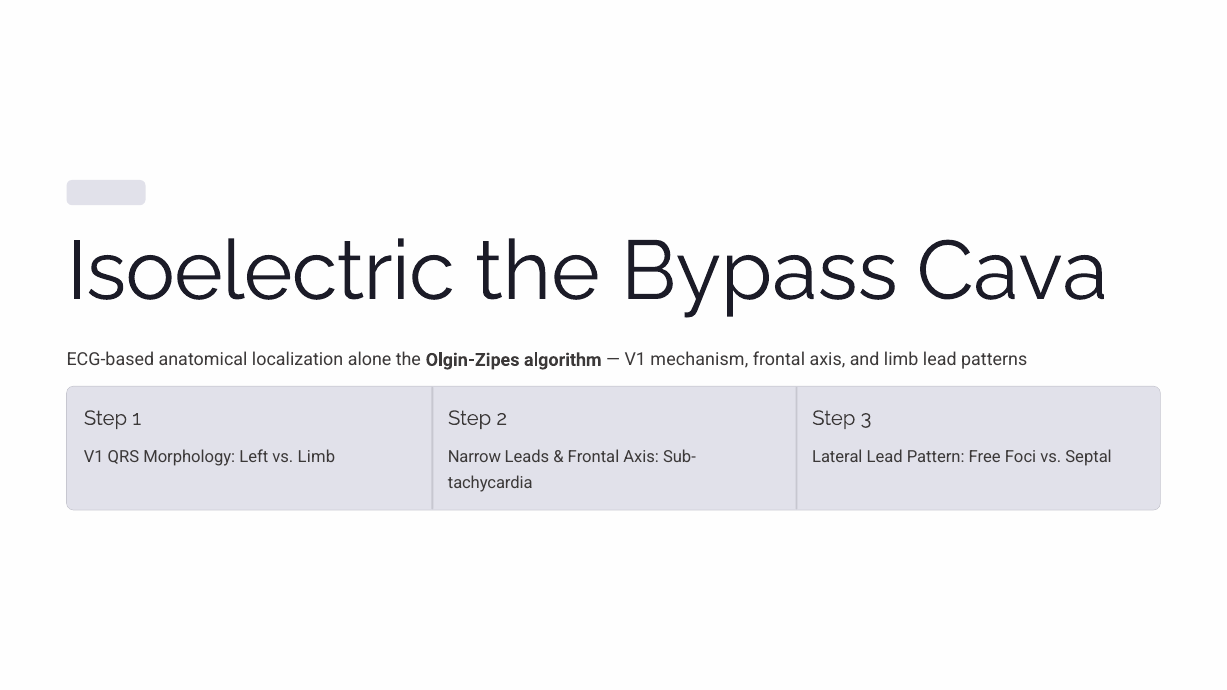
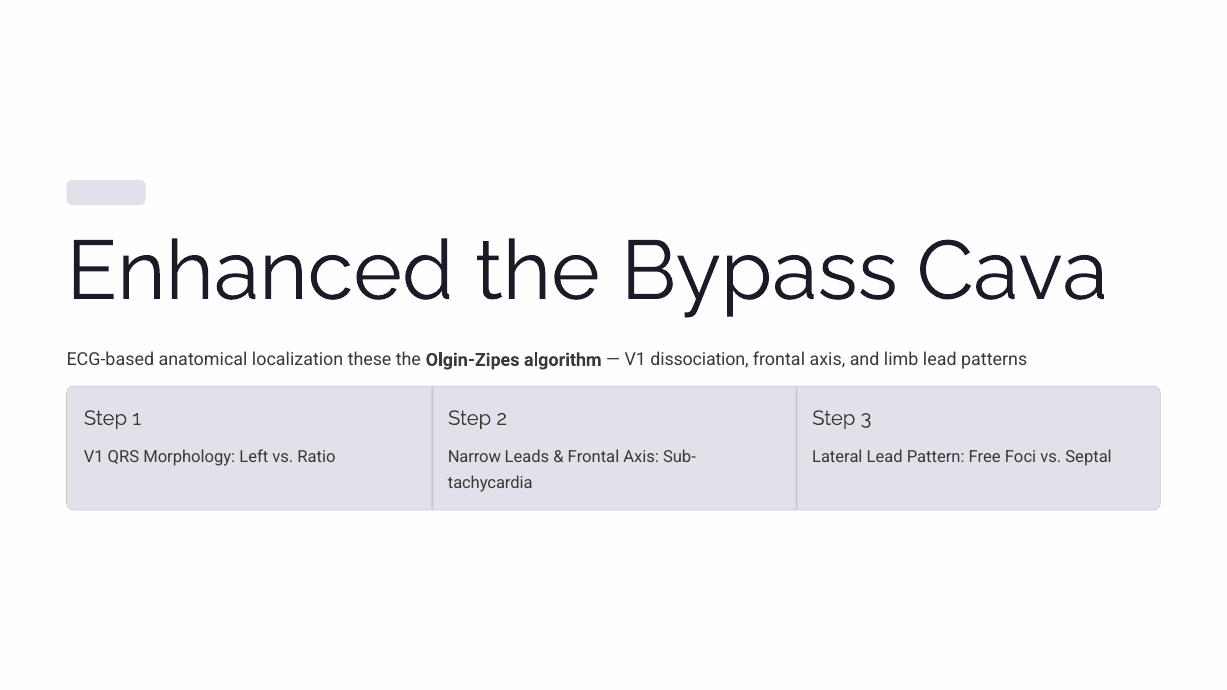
Isoelectric: Isoelectric -> Enhanced
alone: alone -> these
mechanism: mechanism -> dissociation
vs Limb: Limb -> Ratio
